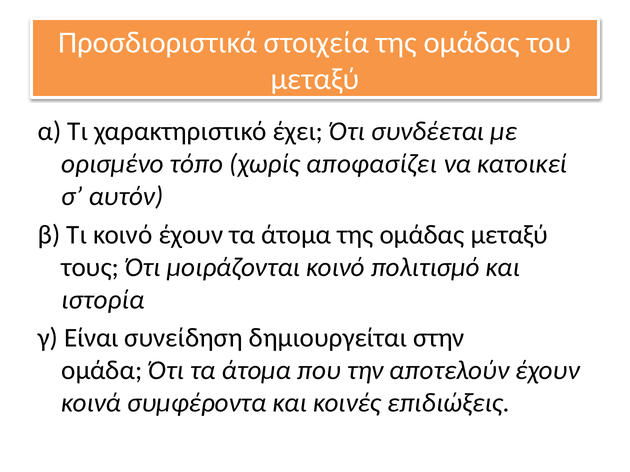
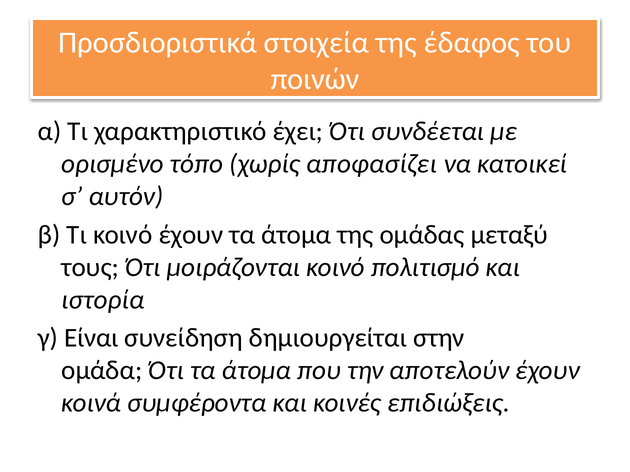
στοιχεία της ομάδας: ομάδας -> έδαφος
μεταξύ at (315, 79): μεταξύ -> ποινών
